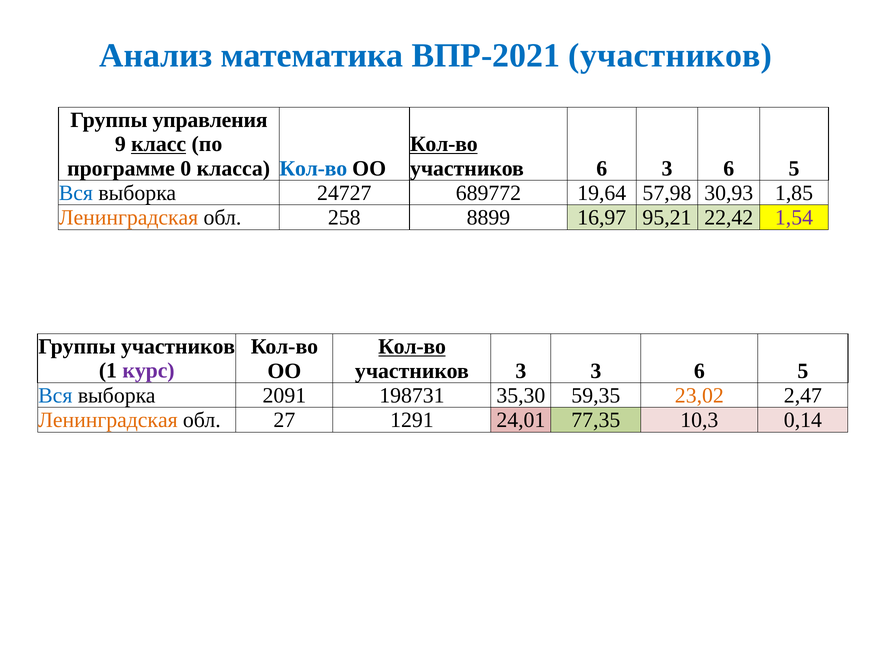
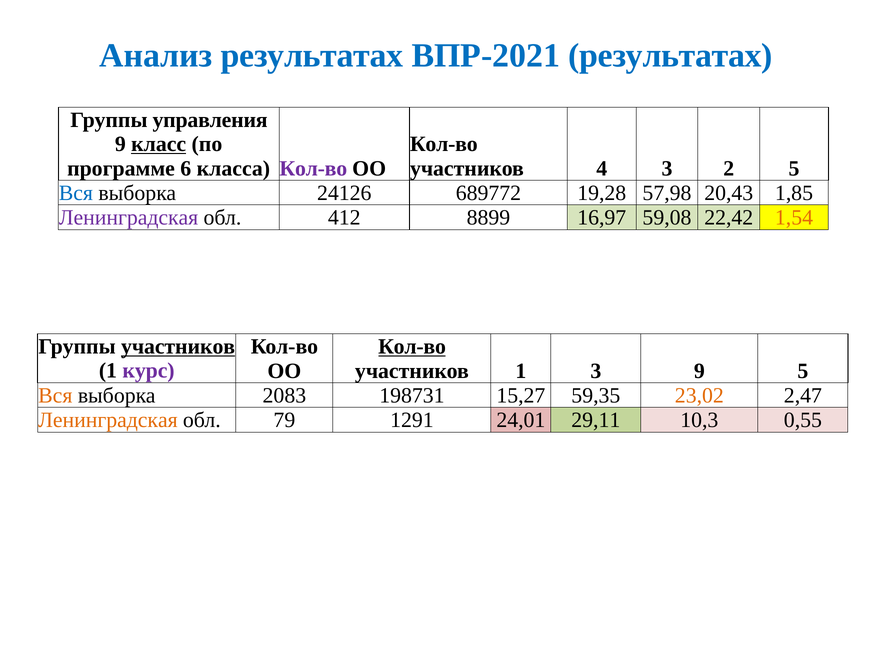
Анализ математика: математика -> результатах
ВПР-2021 участников: участников -> результатах
Кол-во at (444, 144) underline: present -> none
0: 0 -> 6
Кол-во at (313, 168) colour: blue -> purple
участников 6: 6 -> 4
6 at (729, 168): 6 -> 2
24727: 24727 -> 24126
19,64: 19,64 -> 19,28
30,93: 30,93 -> 20,43
Ленинградская at (129, 218) colour: orange -> purple
258: 258 -> 412
95,21: 95,21 -> 59,08
1,54 colour: purple -> orange
участников at (178, 347) underline: none -> present
3 at (521, 371): 3 -> 1
6 at (699, 371): 6 -> 9
Вся at (55, 396) colour: blue -> orange
2091: 2091 -> 2083
35,30: 35,30 -> 15,27
27: 27 -> 79
77,35: 77,35 -> 29,11
0,14: 0,14 -> 0,55
